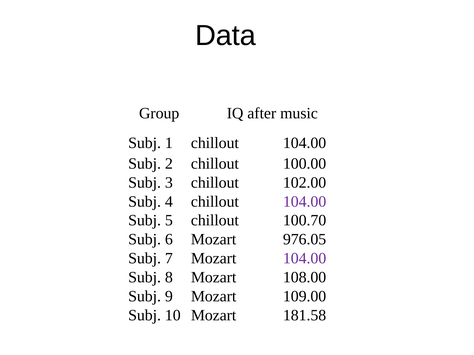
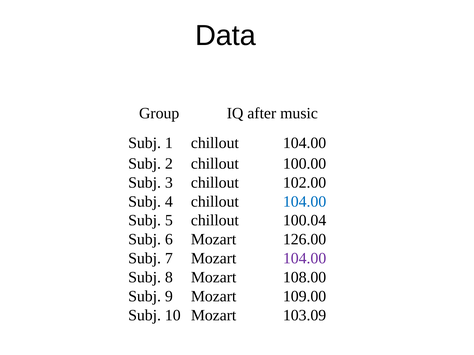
104.00 at (305, 202) colour: purple -> blue
100.70: 100.70 -> 100.04
976.05: 976.05 -> 126.00
181.58: 181.58 -> 103.09
